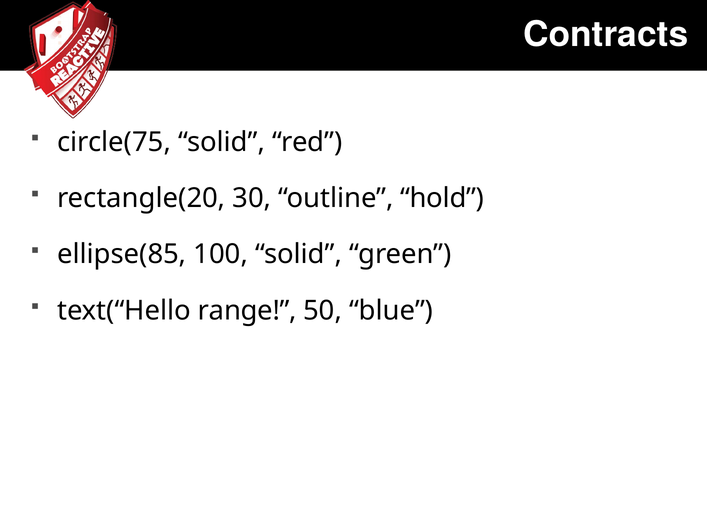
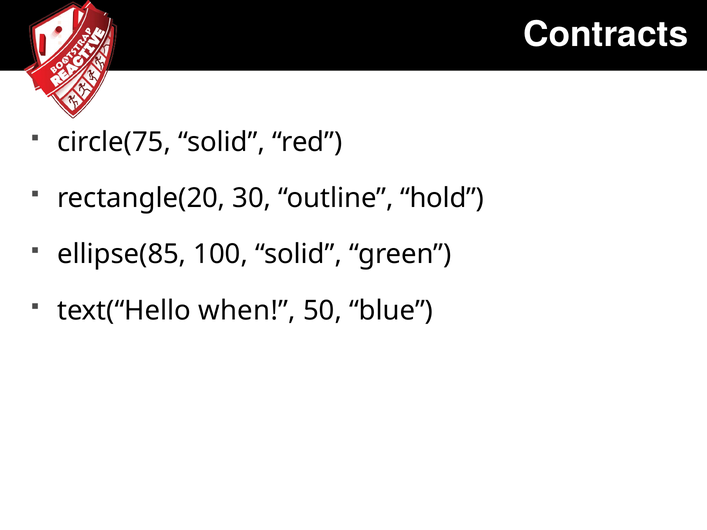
range: range -> when
